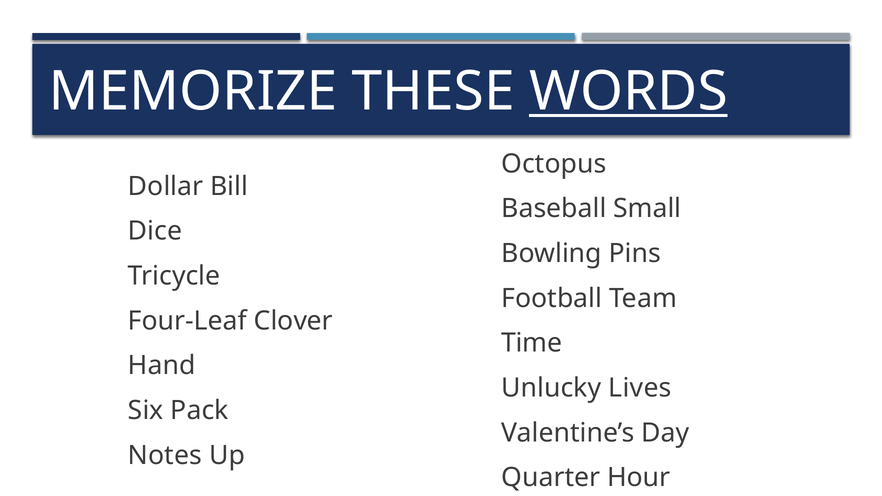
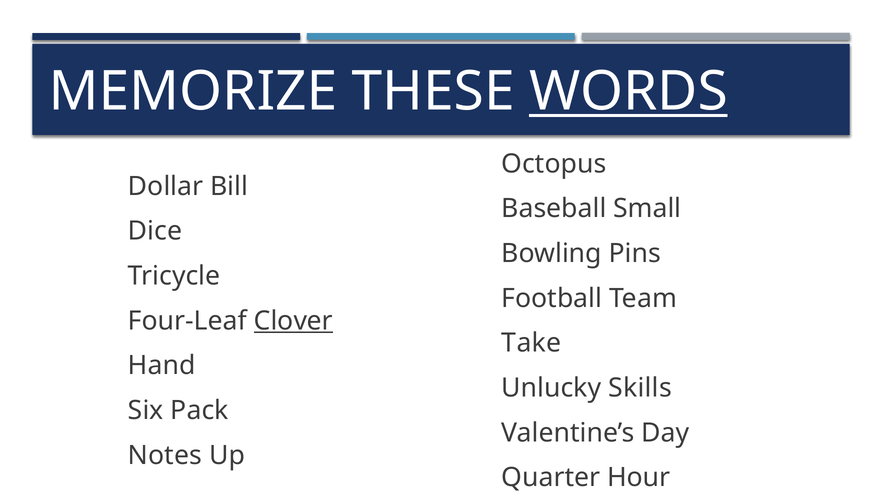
Clover underline: none -> present
Time: Time -> Take
Lives: Lives -> Skills
